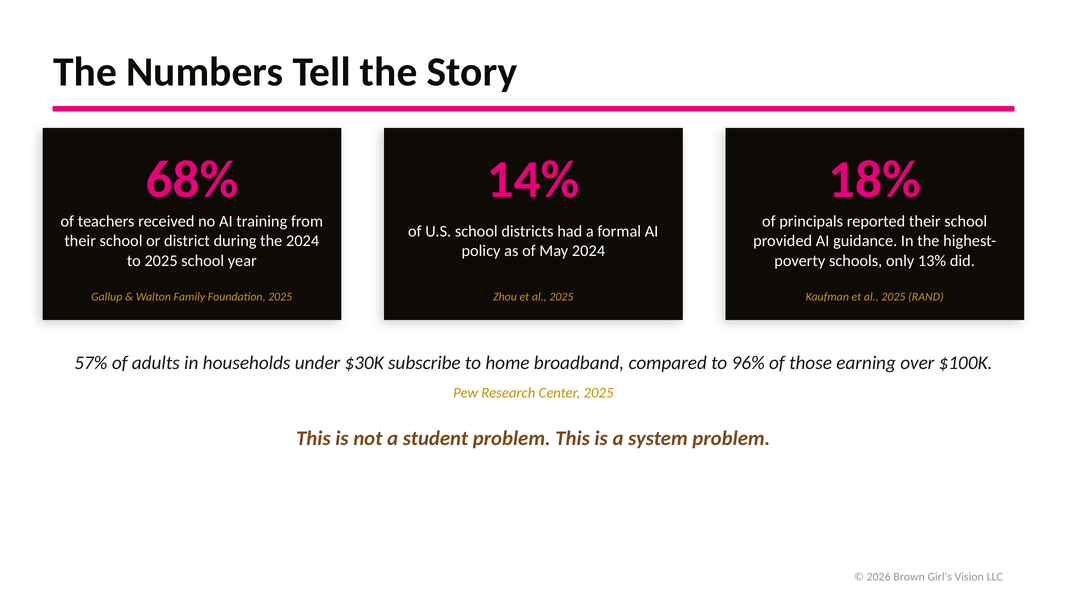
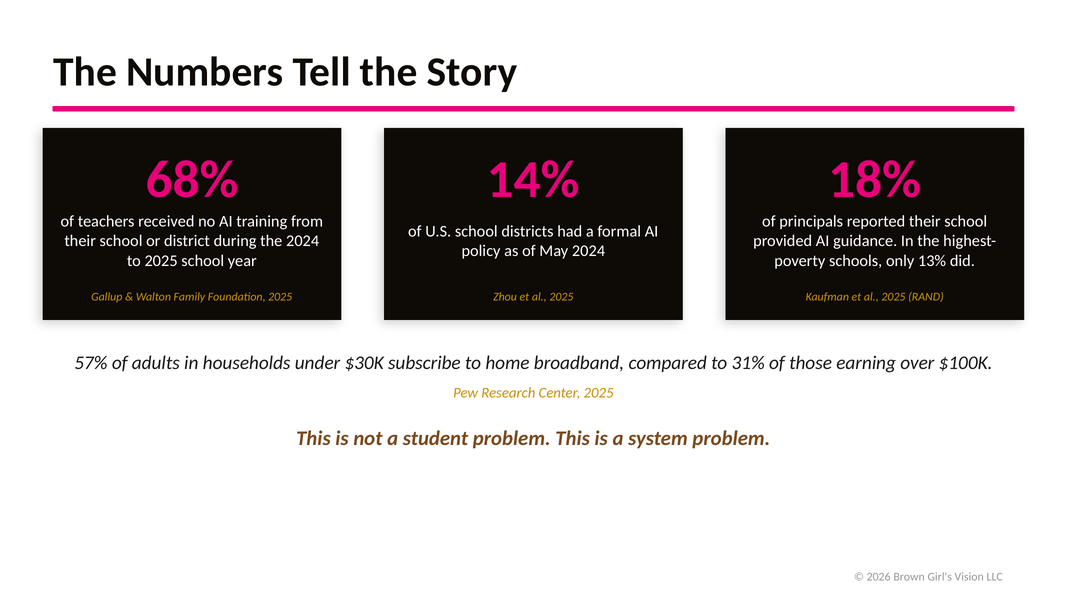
96%: 96% -> 31%
